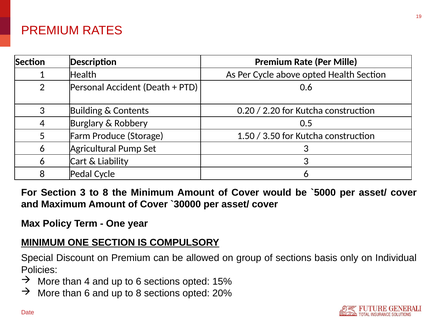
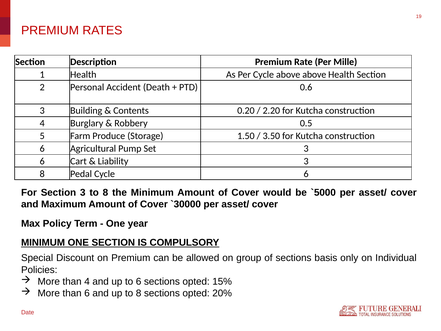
above opted: opted -> above
